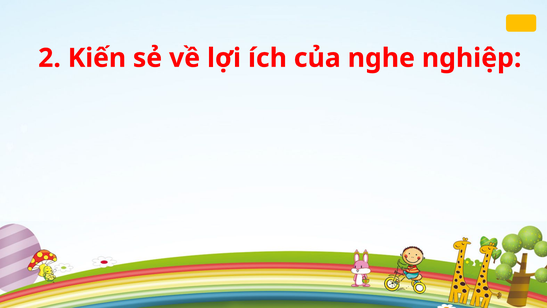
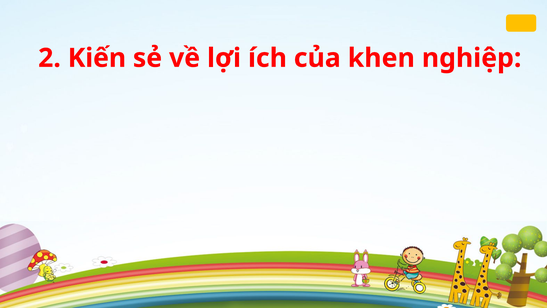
nghe: nghe -> khen
